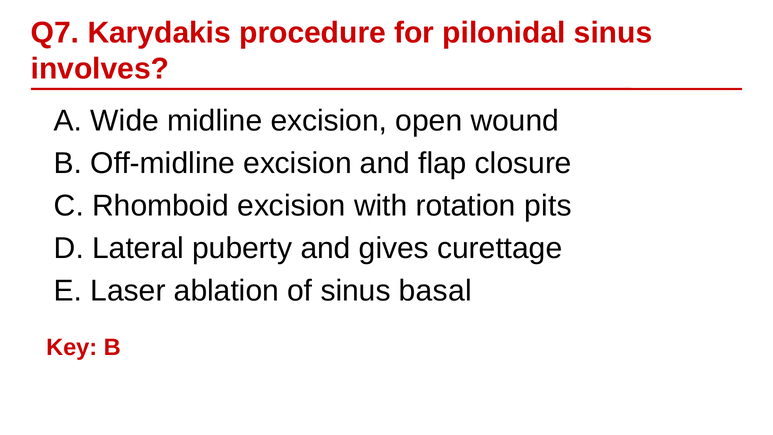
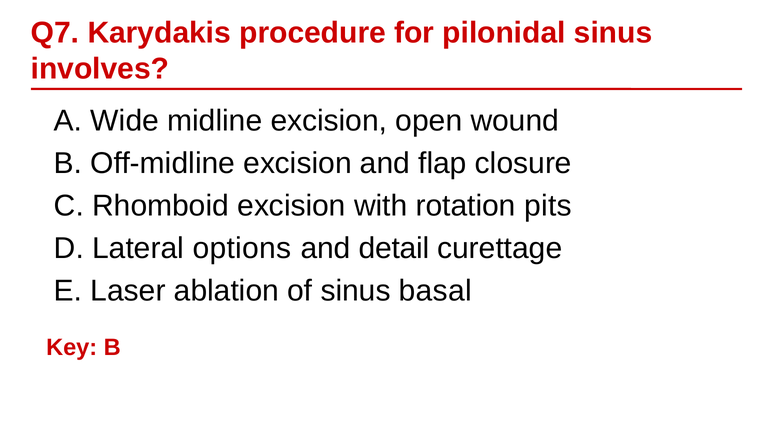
puberty: puberty -> options
gives: gives -> detail
